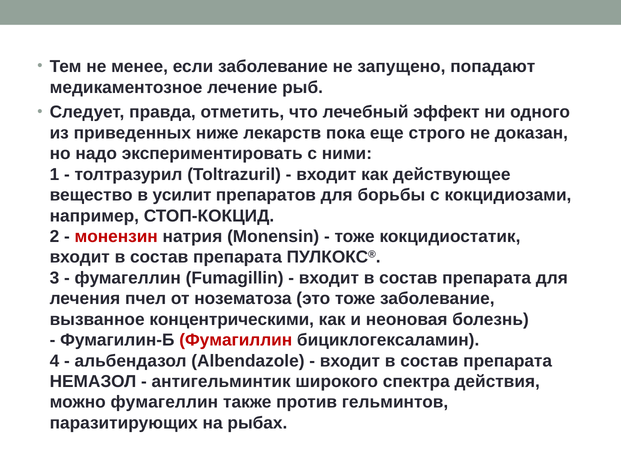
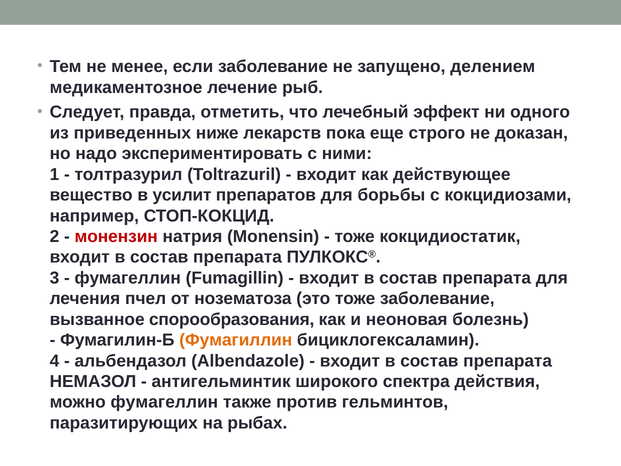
попадают: попадают -> делением
концентрическими: концентрическими -> спорообразования
Фумагиллин colour: red -> orange
